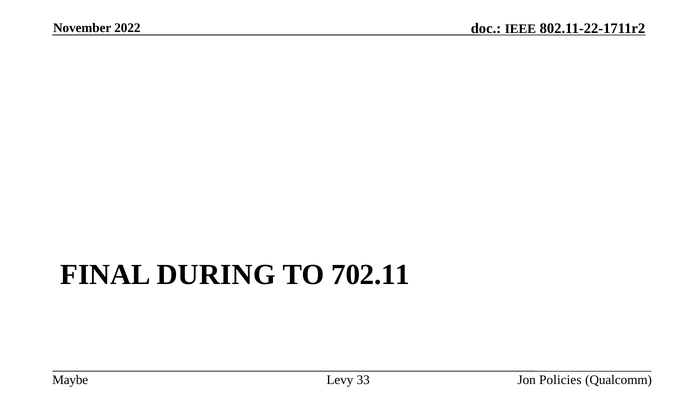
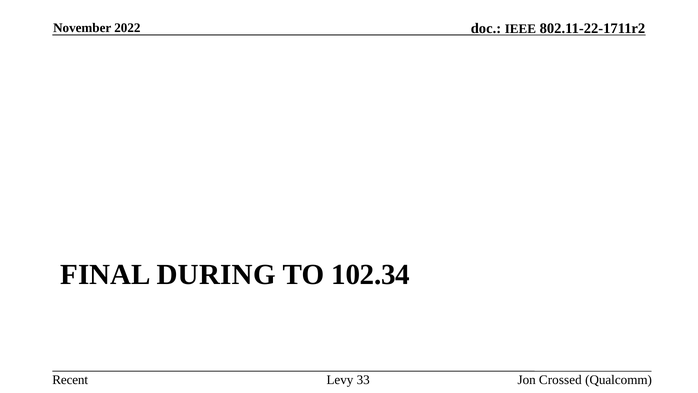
702.11: 702.11 -> 102.34
Maybe: Maybe -> Recent
Policies: Policies -> Crossed
